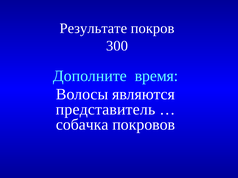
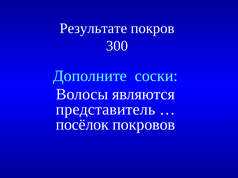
время: время -> соски
собачка: собачка -> посёлок
